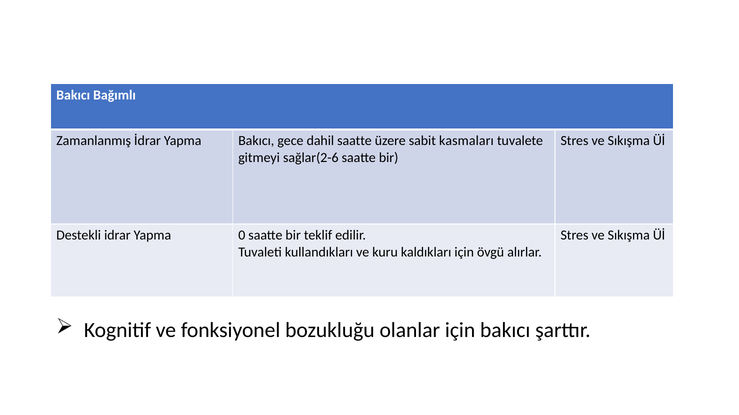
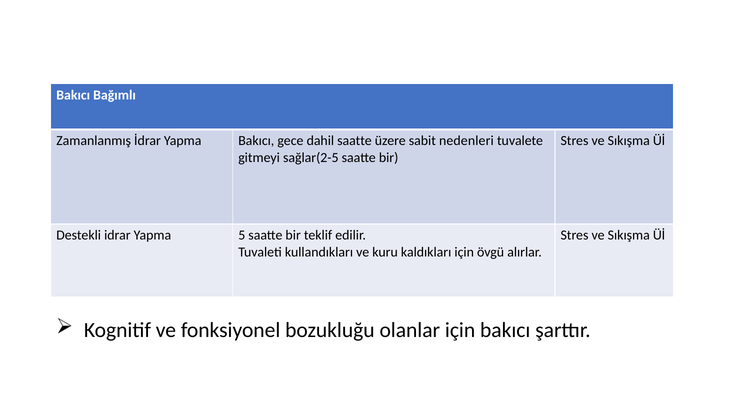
kasmaları: kasmaları -> nedenleri
sağlar(2-6: sağlar(2-6 -> sağlar(2-5
0: 0 -> 5
